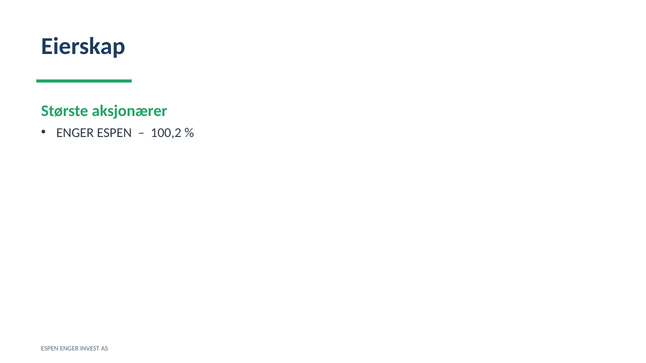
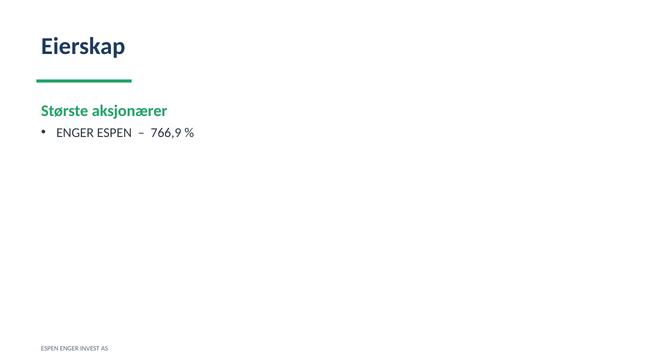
100,2: 100,2 -> 766,9
